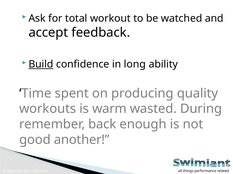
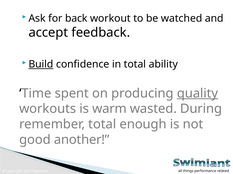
total: total -> back
in long: long -> total
quality underline: none -> present
remember back: back -> total
